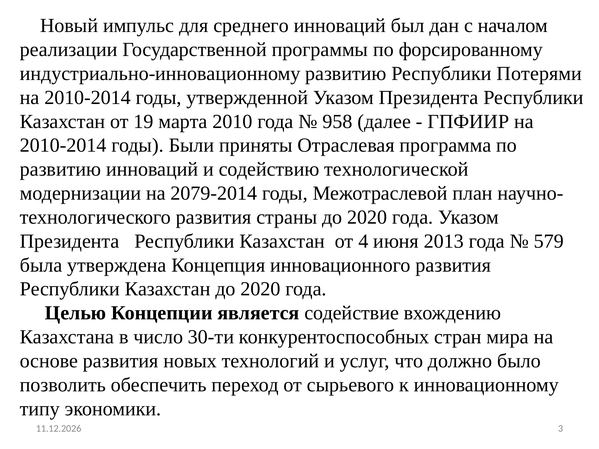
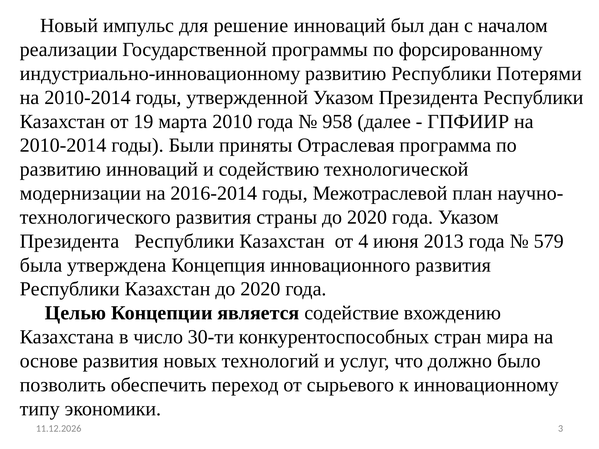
среднего: среднего -> решение
2079-2014: 2079-2014 -> 2016-2014
